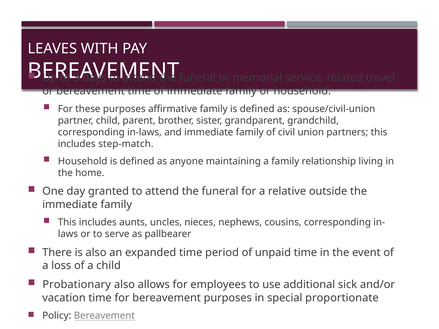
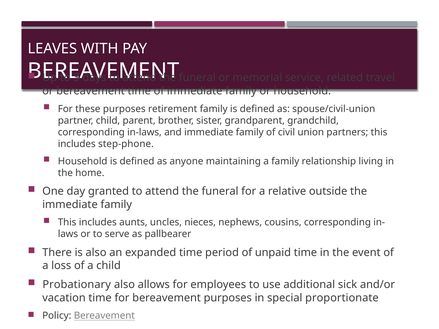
affirmative: affirmative -> retirement
step-match: step-match -> step-phone
